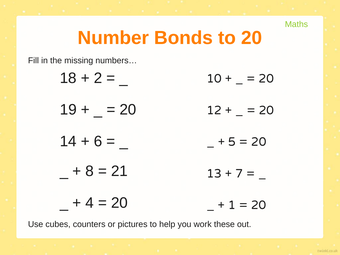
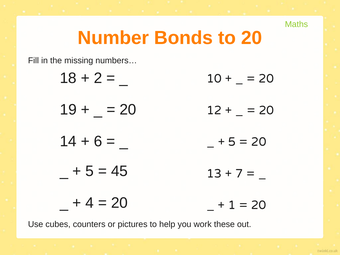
8 at (90, 171): 8 -> 5
21: 21 -> 45
